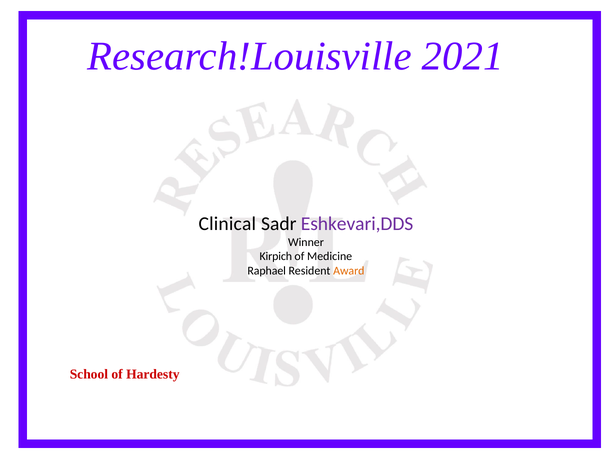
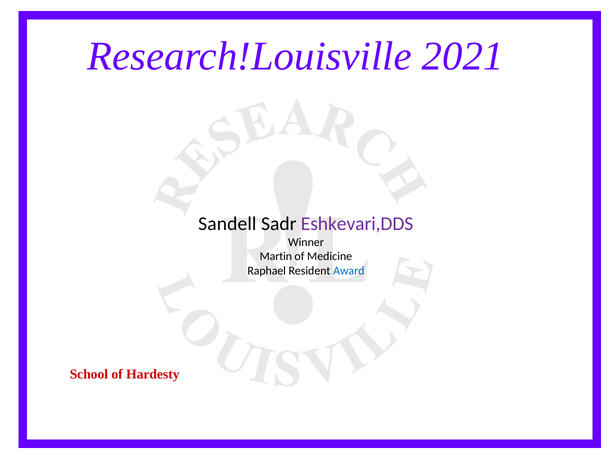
Clinical: Clinical -> Sandell
Kirpich: Kirpich -> Martin
Award colour: orange -> blue
